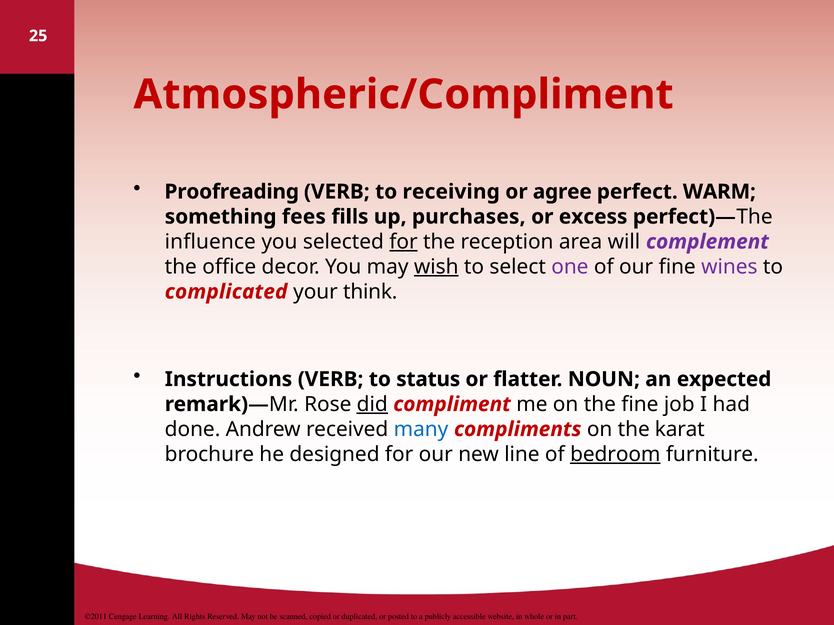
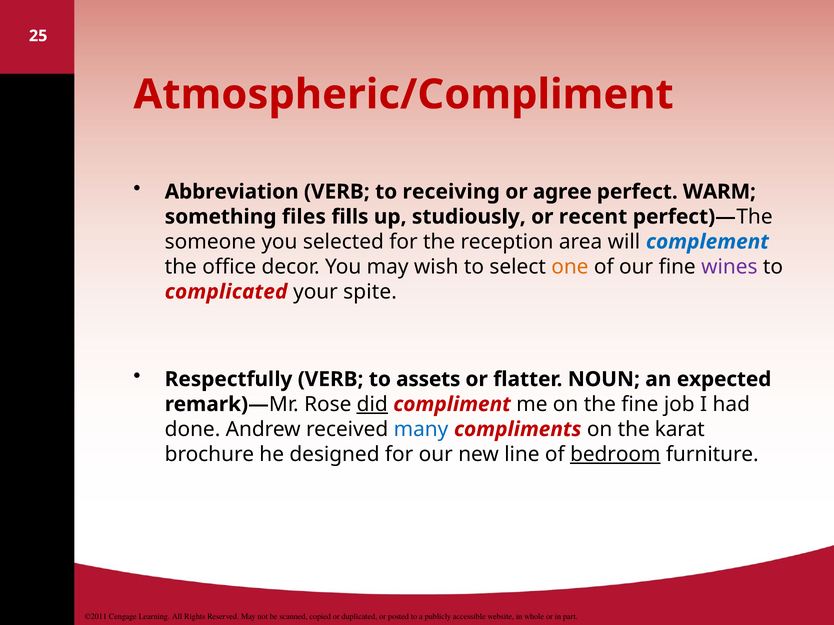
Proofreading: Proofreading -> Abbreviation
fees: fees -> files
purchases: purchases -> studiously
excess: excess -> recent
influence: influence -> someone
for at (403, 242) underline: present -> none
complement colour: purple -> blue
wish underline: present -> none
one colour: purple -> orange
think: think -> spite
Instructions: Instructions -> Respectfully
status: status -> assets
